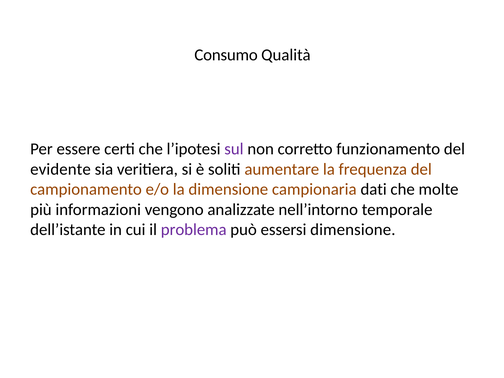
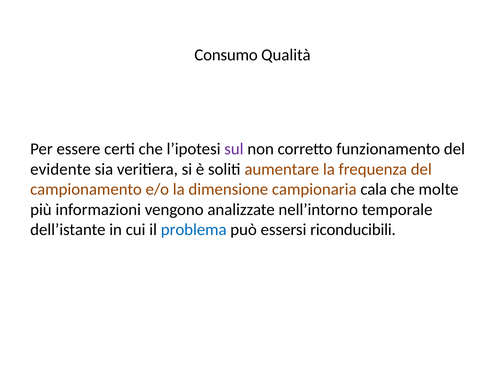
dati: dati -> cala
problema colour: purple -> blue
essersi dimensione: dimensione -> riconducibili
